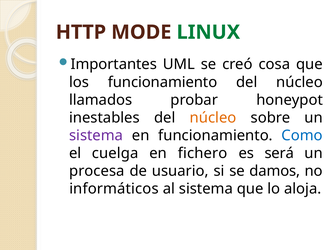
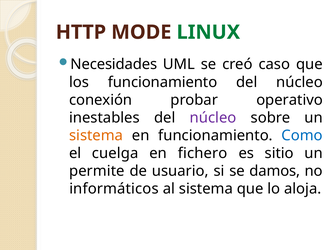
Importantes: Importantes -> Necesidades
cosa: cosa -> caso
llamados: llamados -> conexión
honeypot: honeypot -> operativo
núcleo at (213, 118) colour: orange -> purple
sistema at (96, 136) colour: purple -> orange
será: será -> sitio
procesa: procesa -> permite
